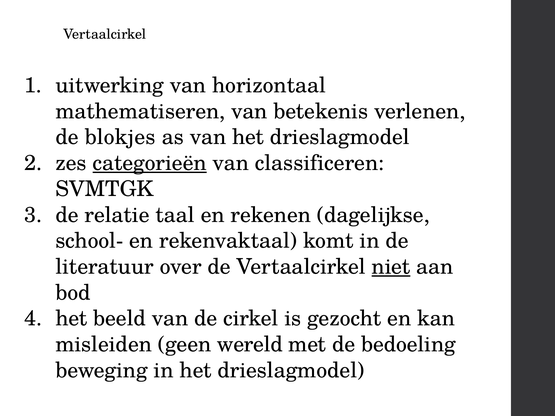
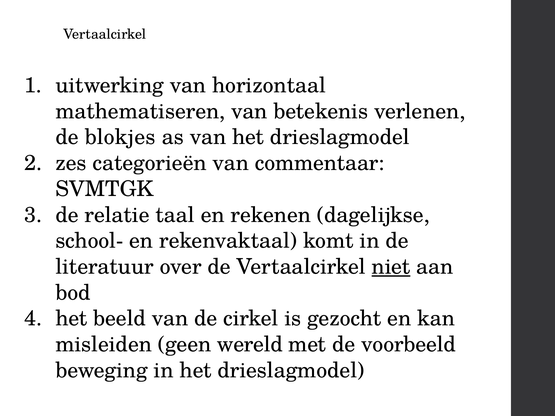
categorieën underline: present -> none
classificeren: classificeren -> commentaar
bedoeling: bedoeling -> voorbeeld
